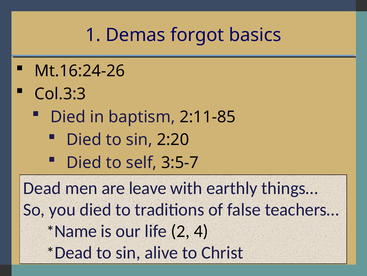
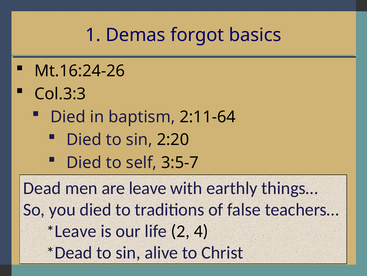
2:11-85: 2:11-85 -> 2:11-64
Name at (76, 231): Name -> Leave
